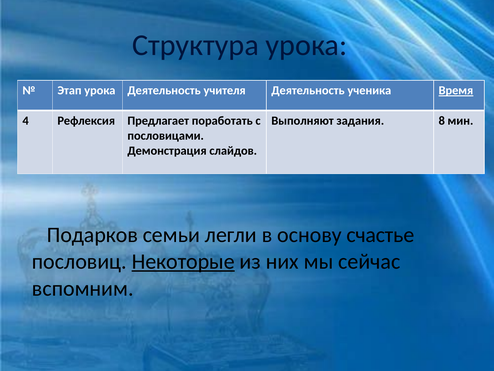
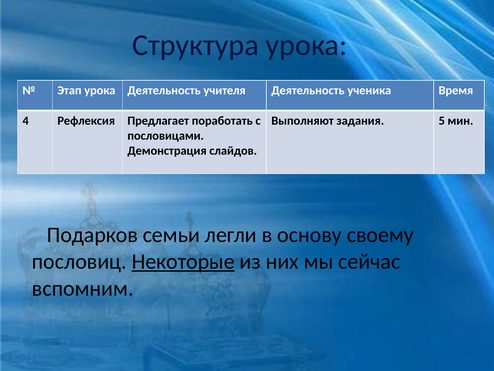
Время underline: present -> none
8: 8 -> 5
счастье: счастье -> своему
